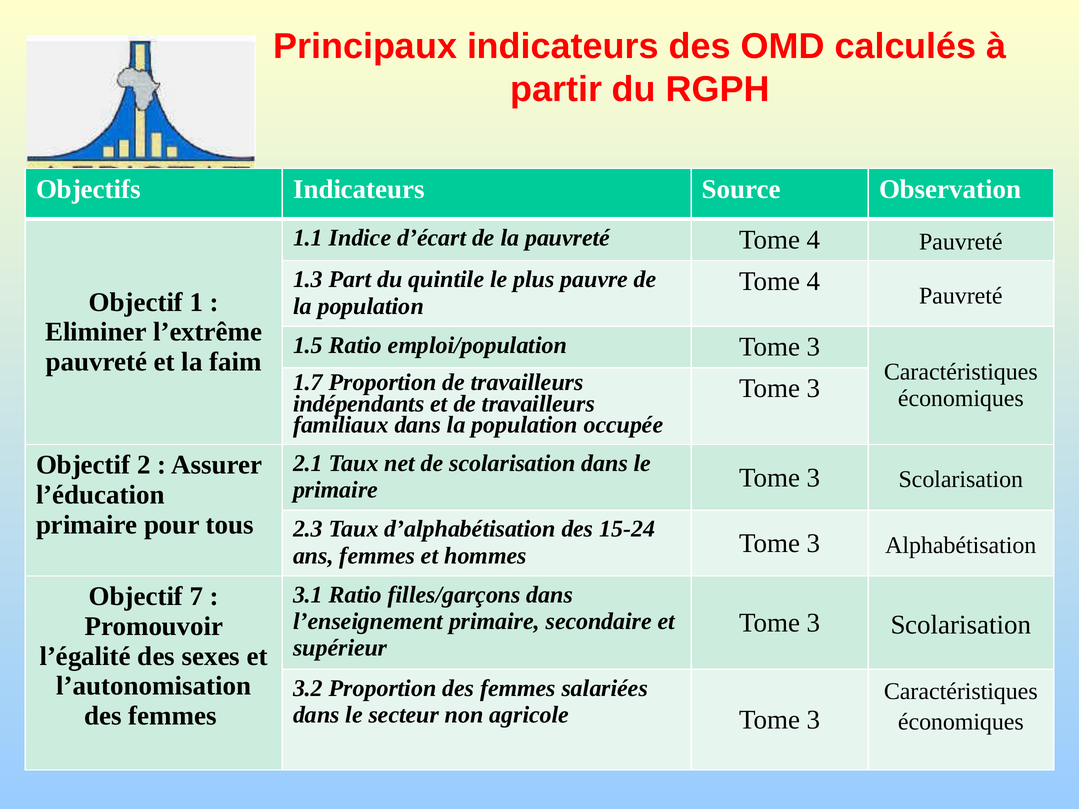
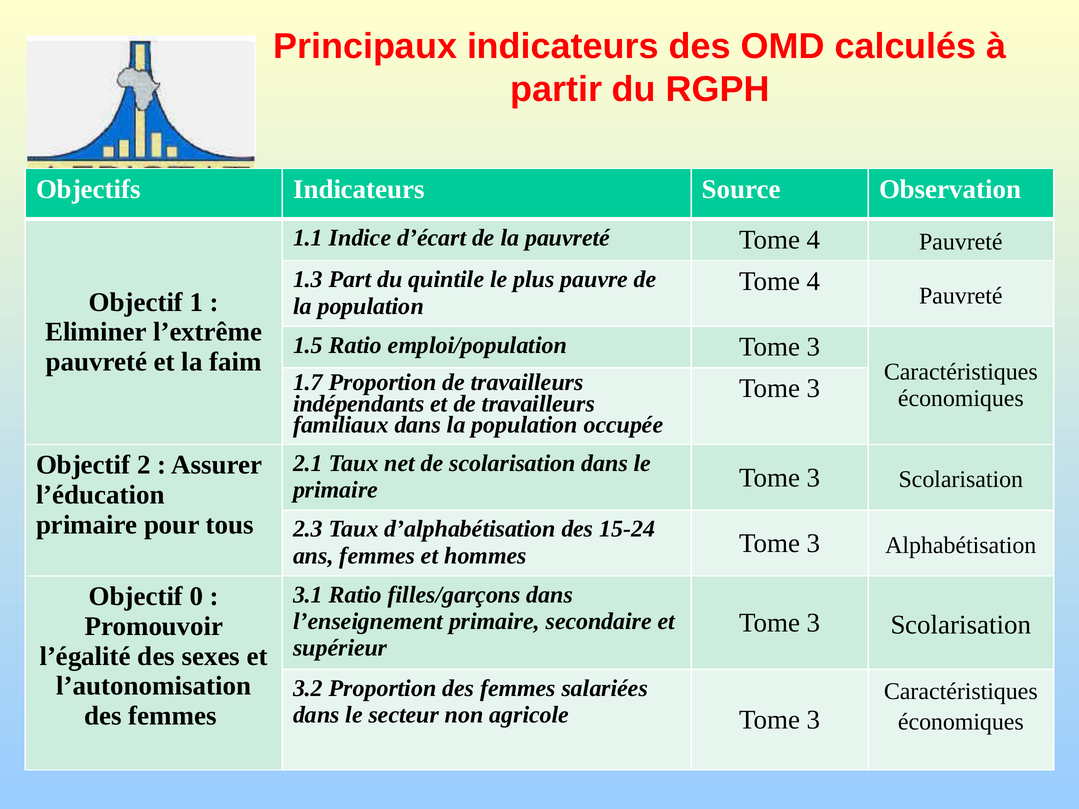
7: 7 -> 0
